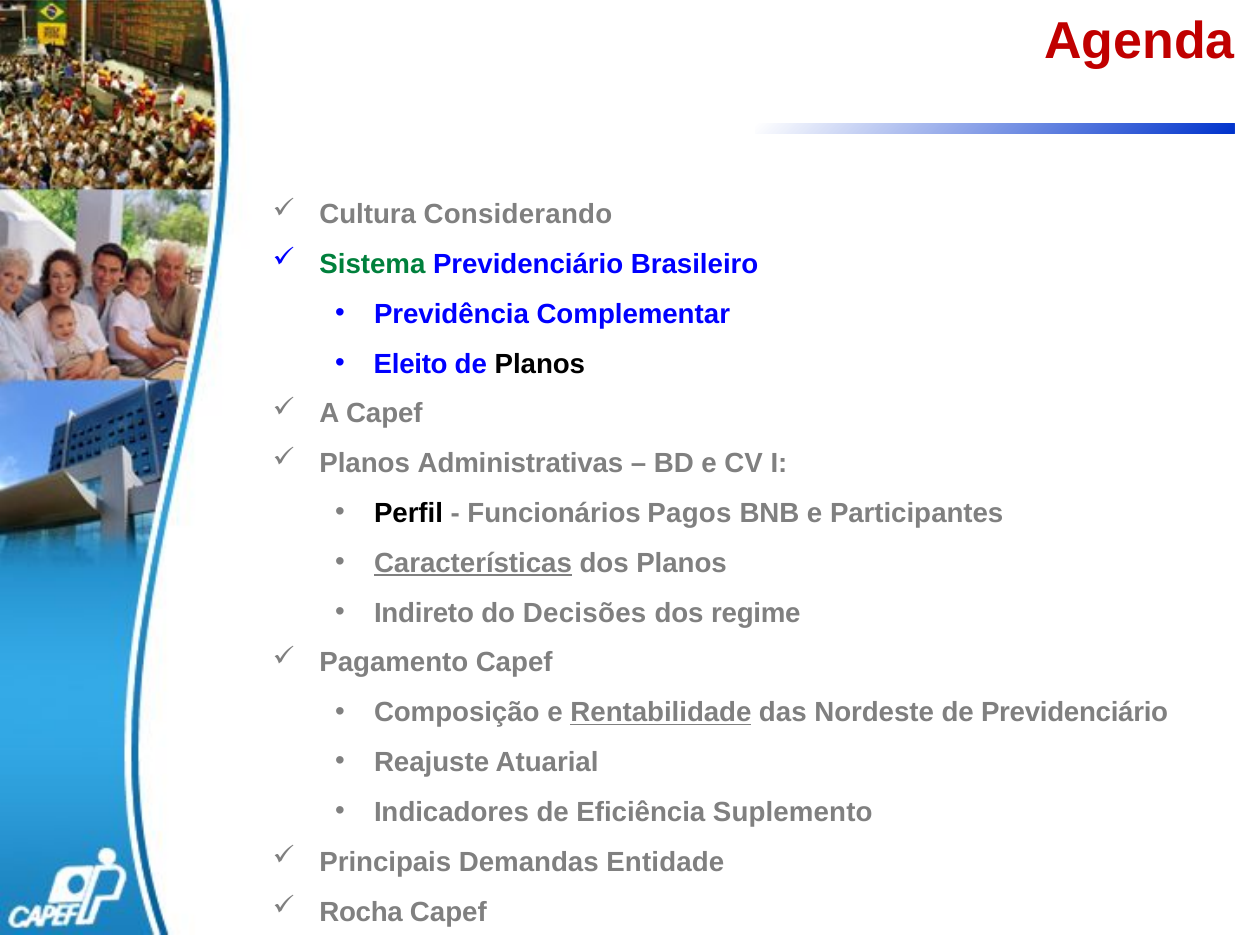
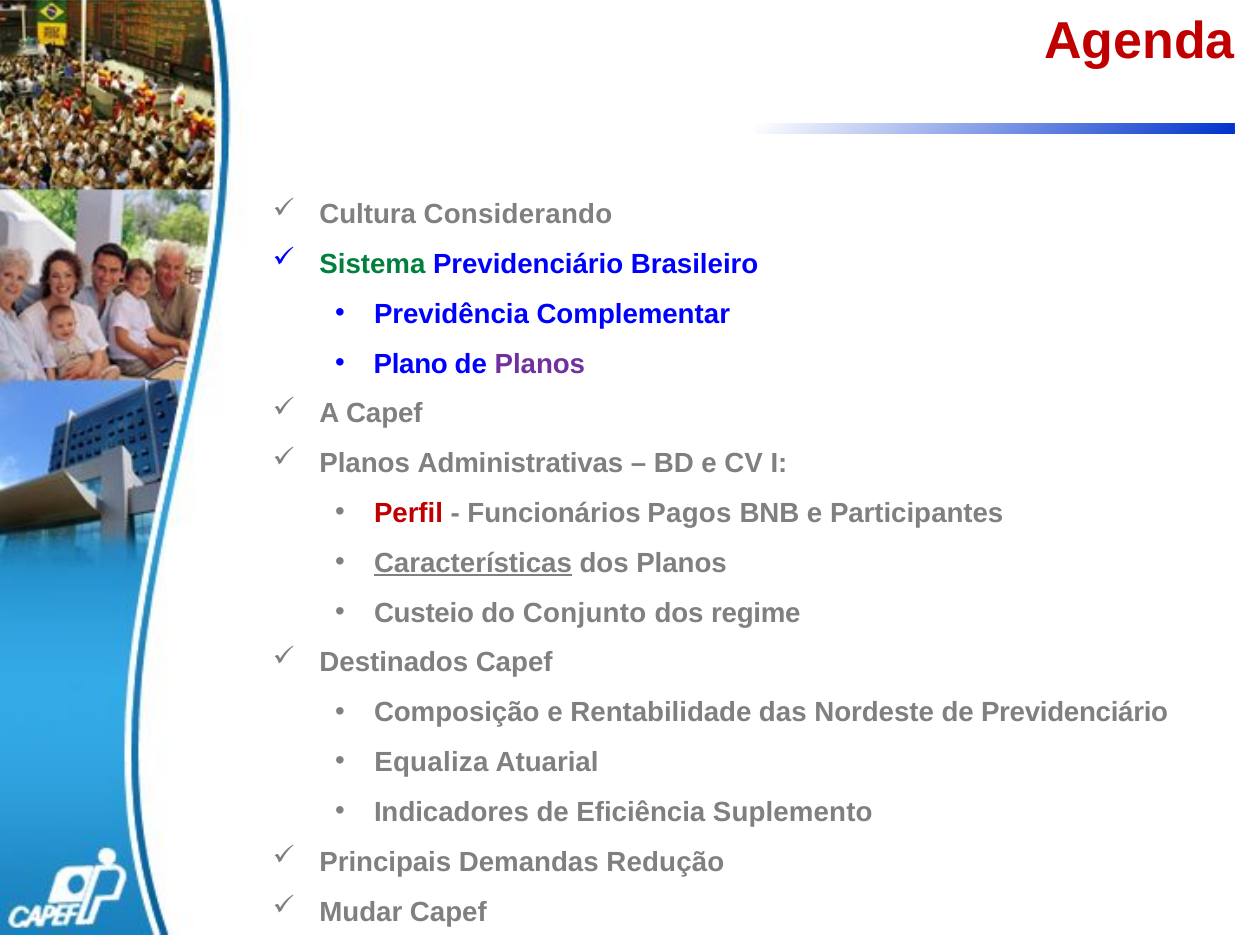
Eleito: Eleito -> Plano
Planos at (540, 364) colour: black -> purple
Perfil colour: black -> red
Indireto: Indireto -> Custeio
Decisões: Decisões -> Conjunto
Pagamento: Pagamento -> Destinados
Rentabilidade underline: present -> none
Reajuste: Reajuste -> Equaliza
Entidade: Entidade -> Redução
Rocha: Rocha -> Mudar
